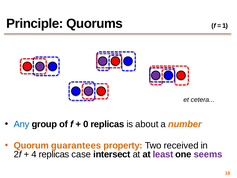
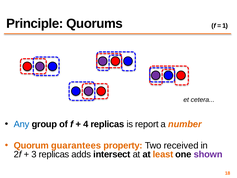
0: 0 -> 4
about: about -> report
4: 4 -> 3
case: case -> adds
least colour: purple -> orange
seems: seems -> shown
